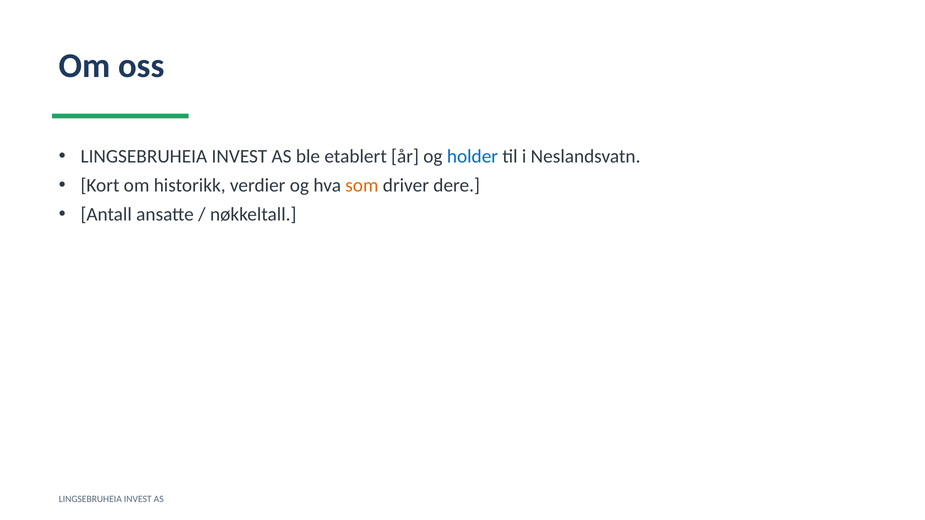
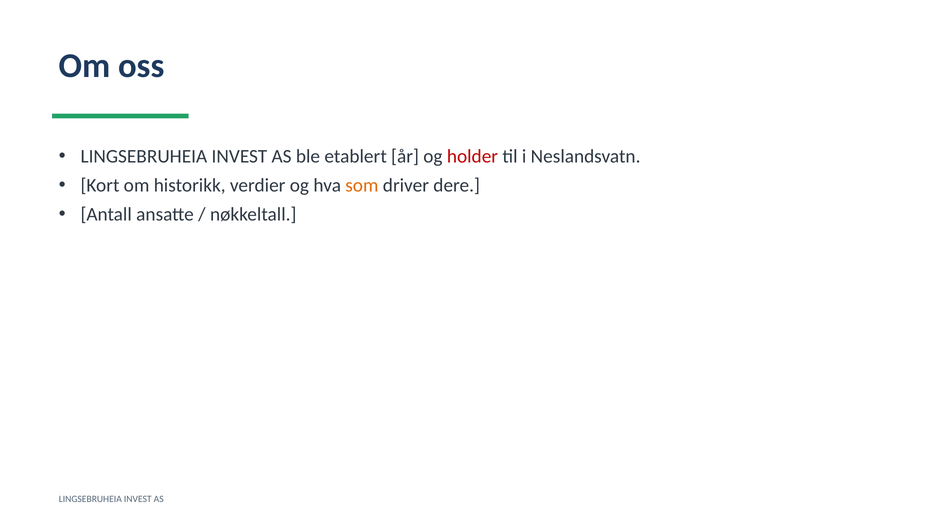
holder colour: blue -> red
